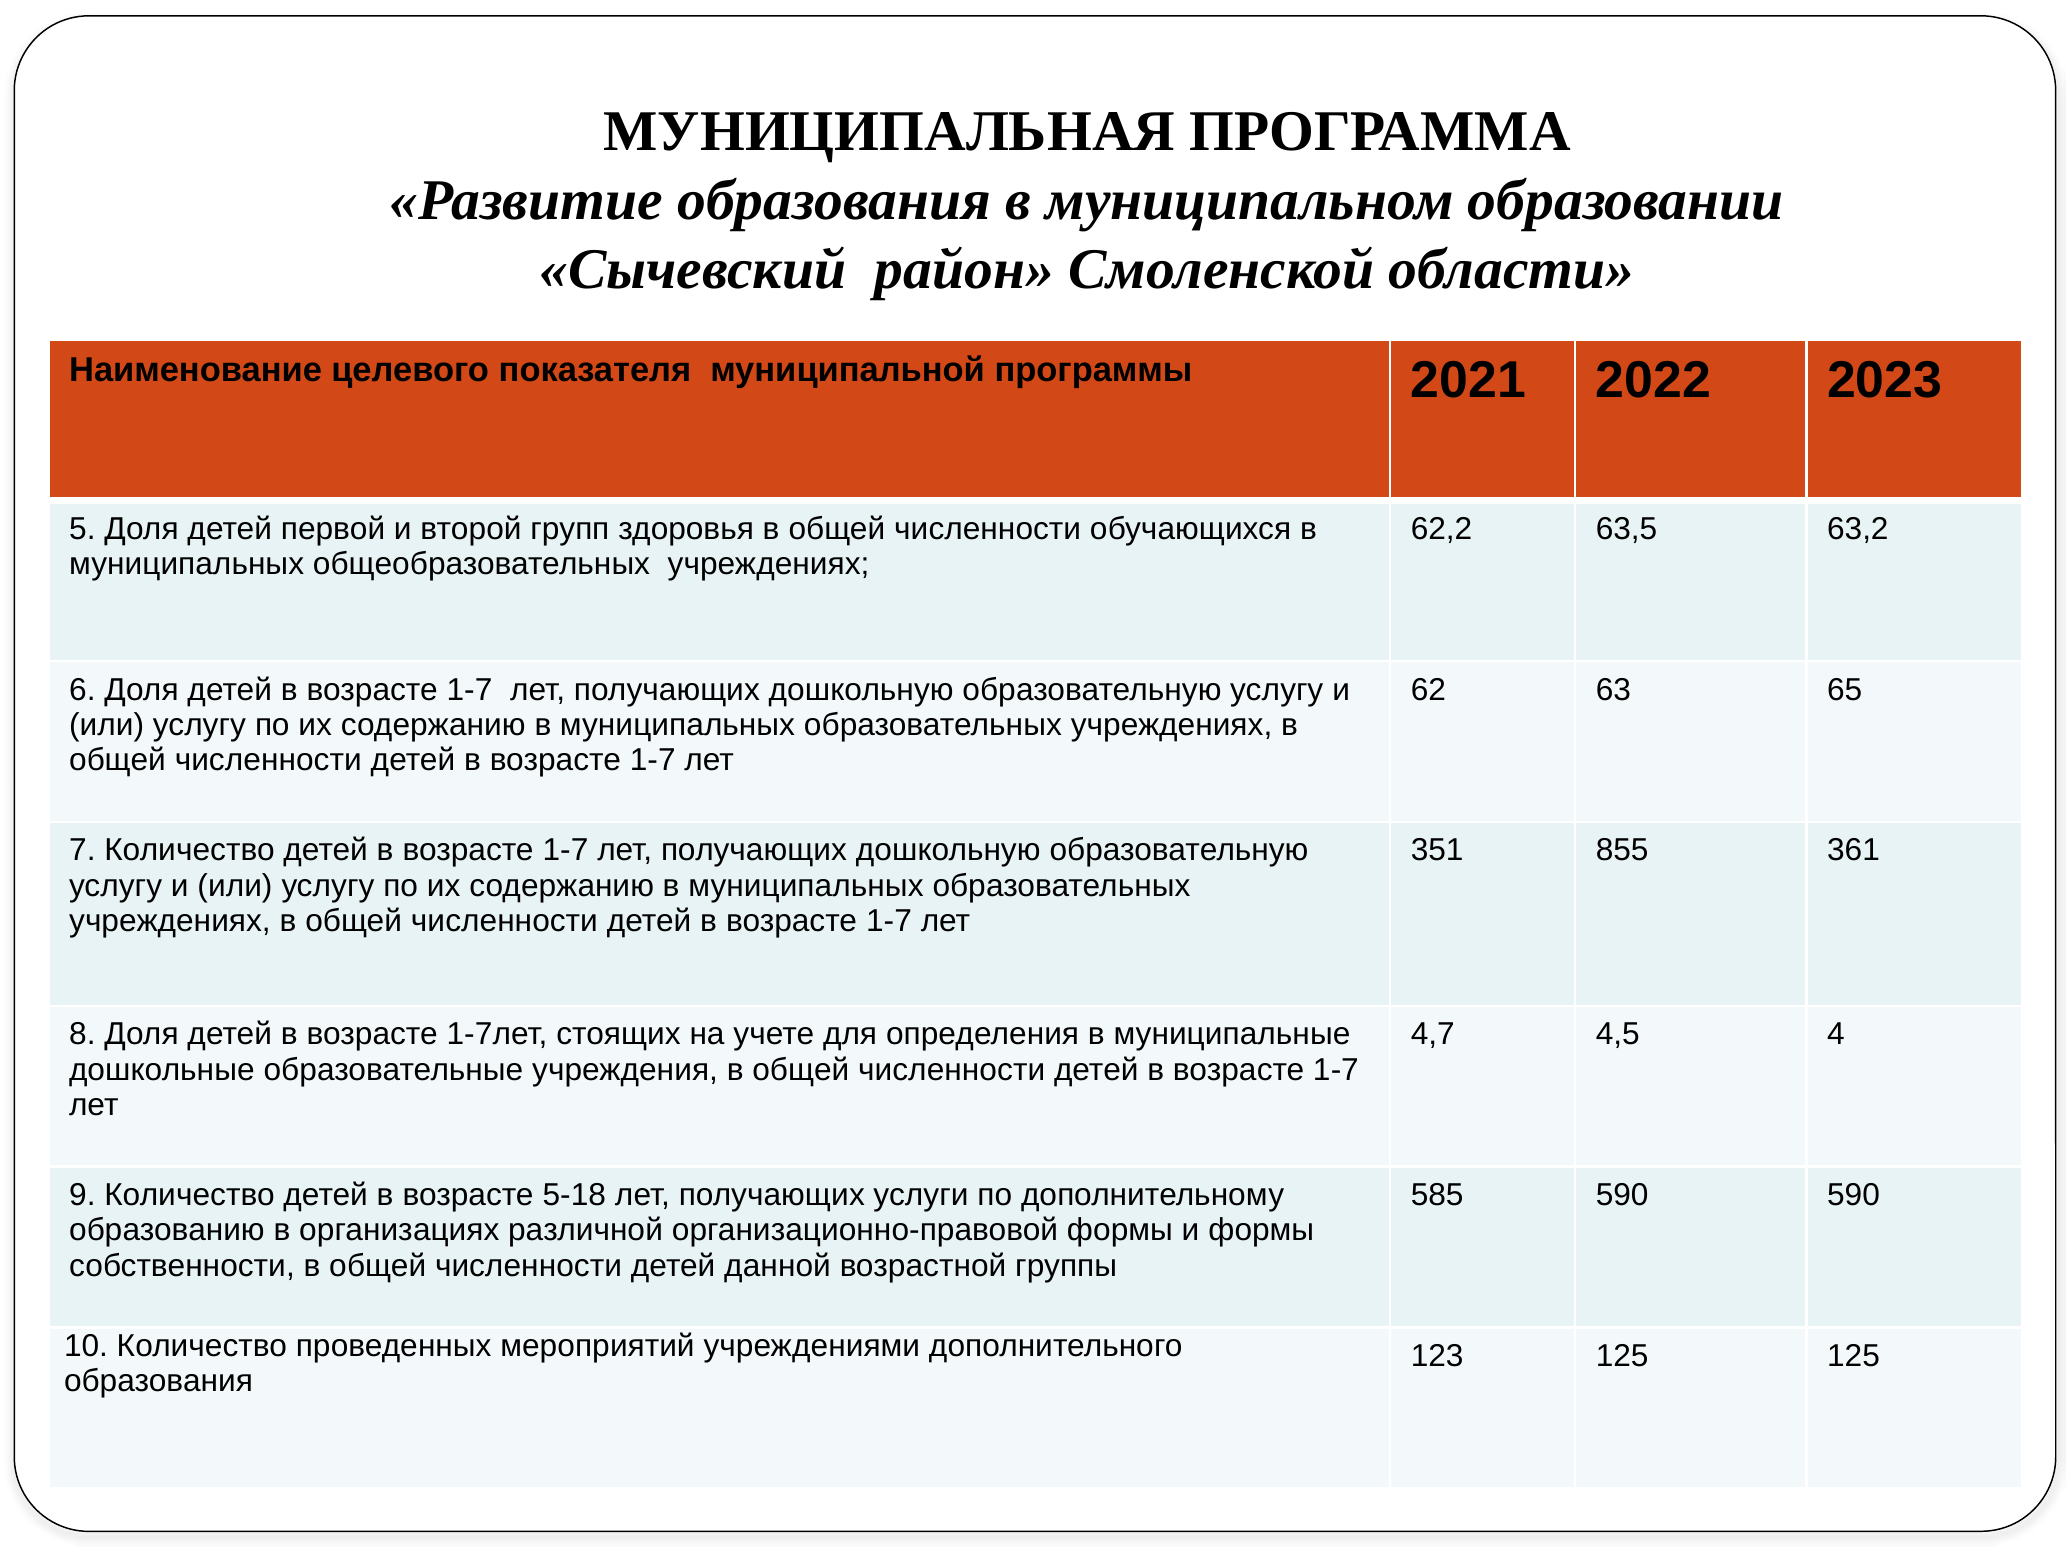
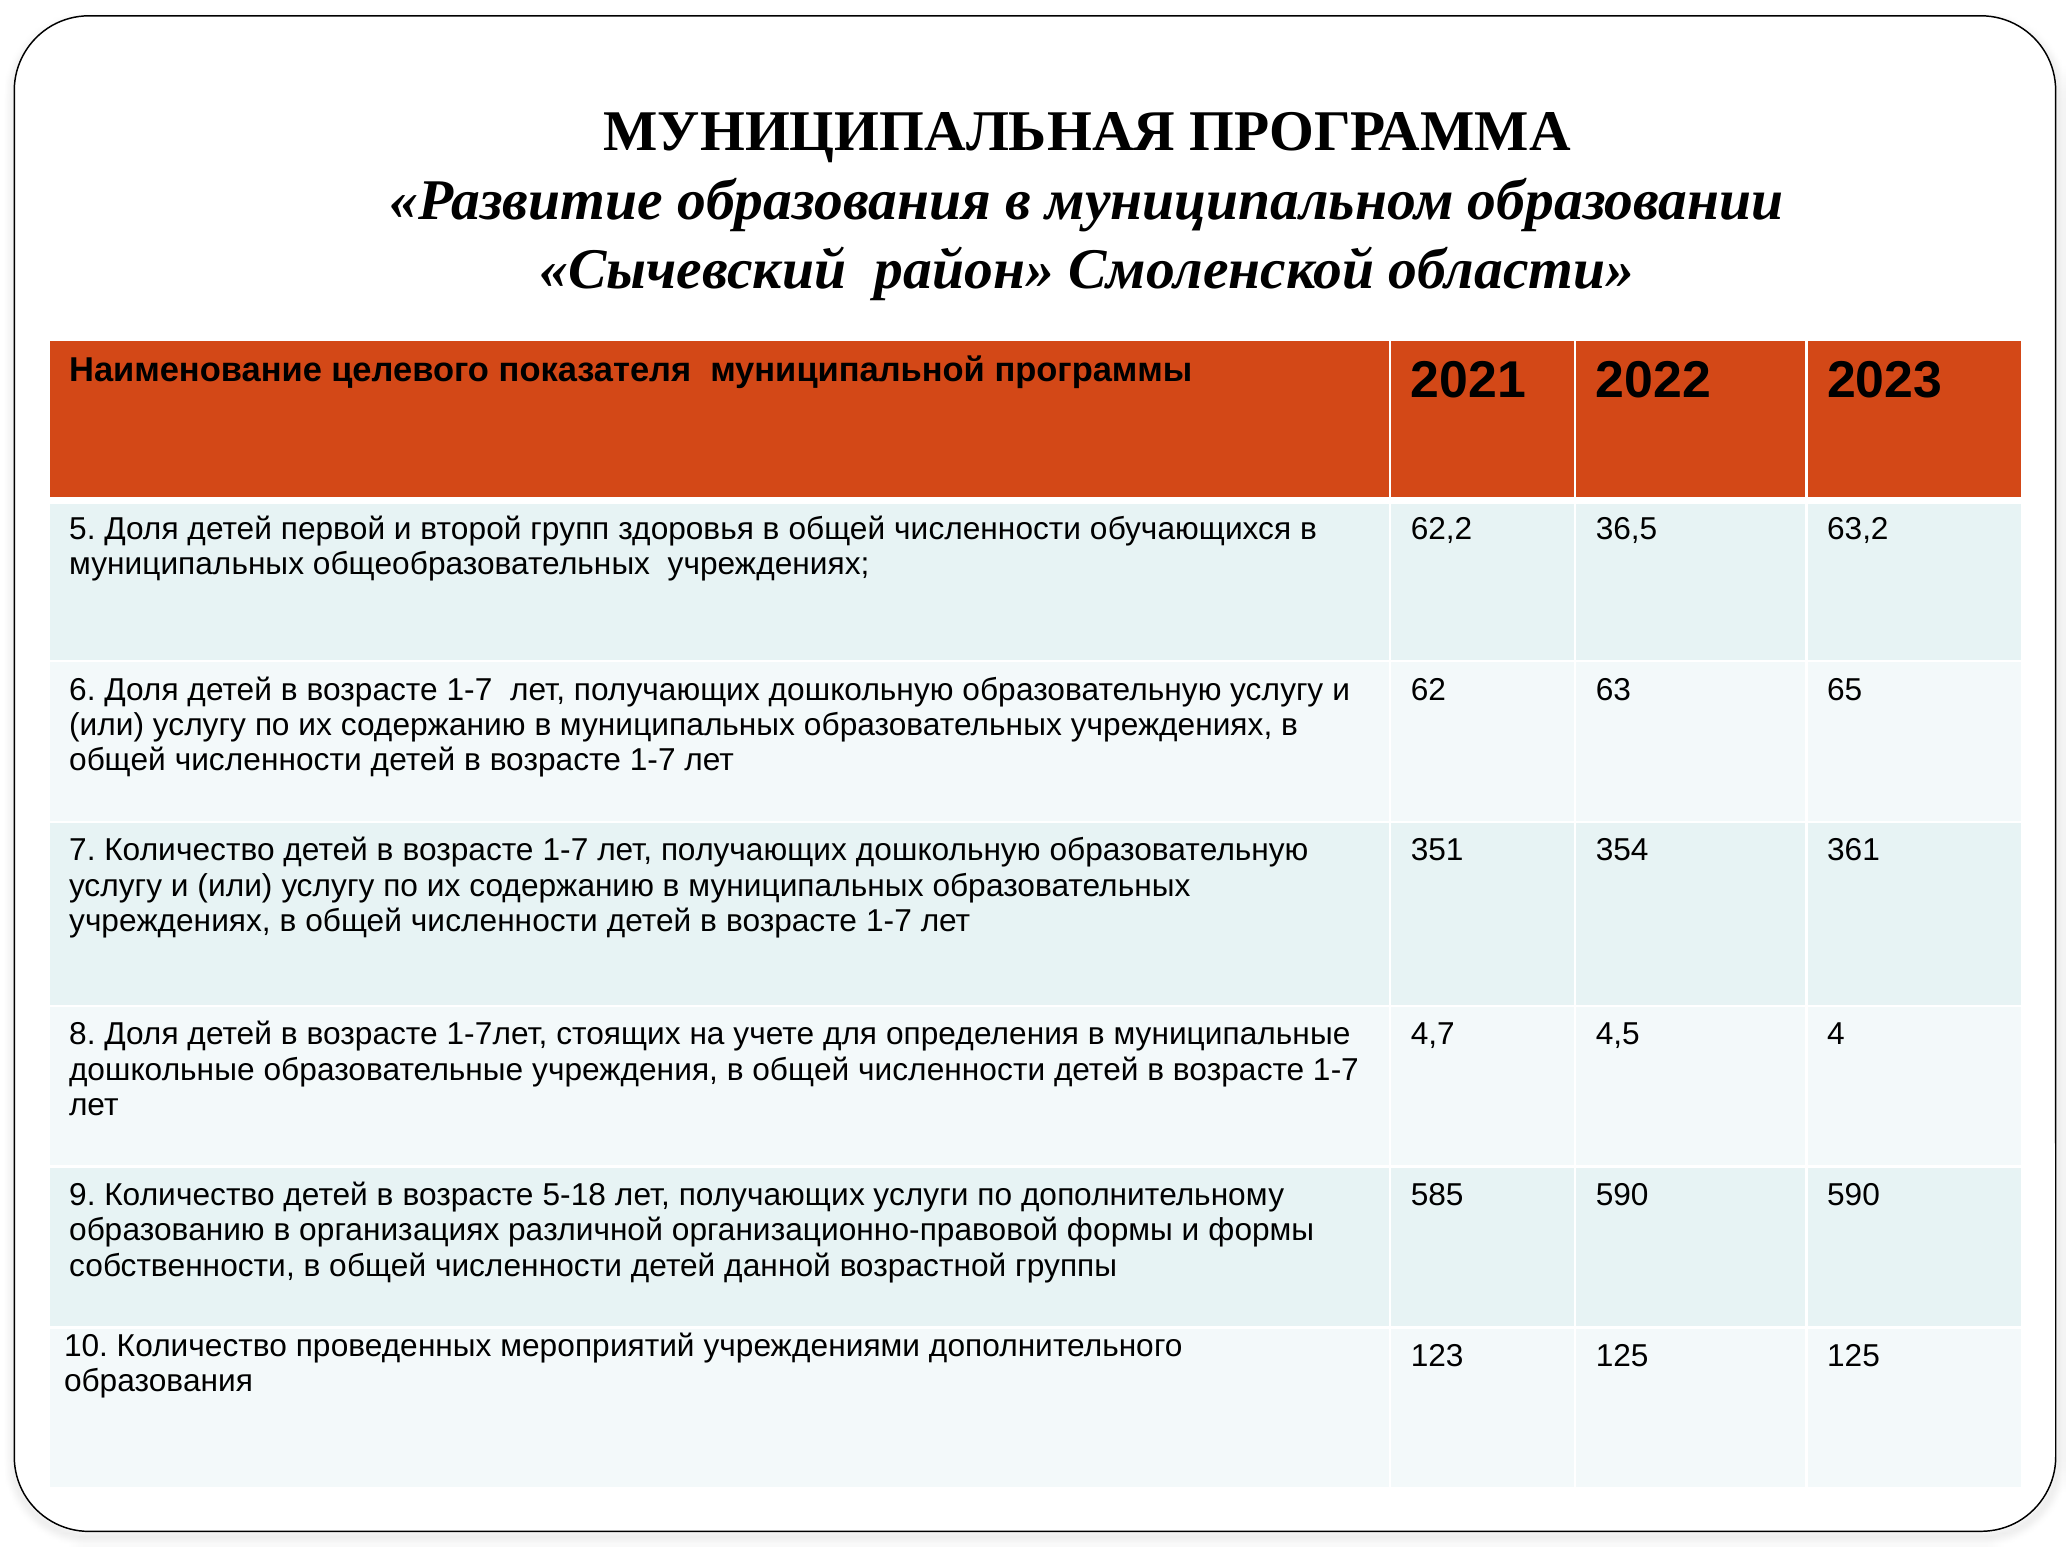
63,5: 63,5 -> 36,5
855: 855 -> 354
